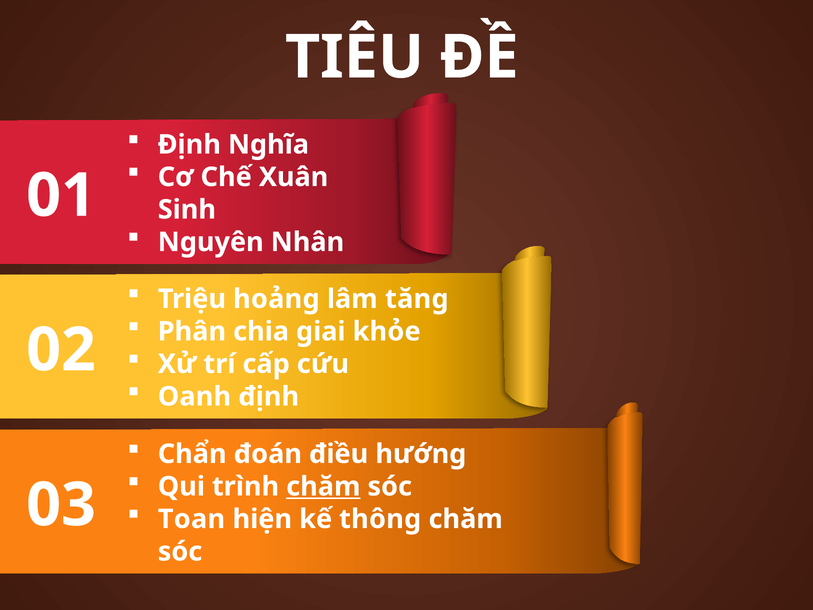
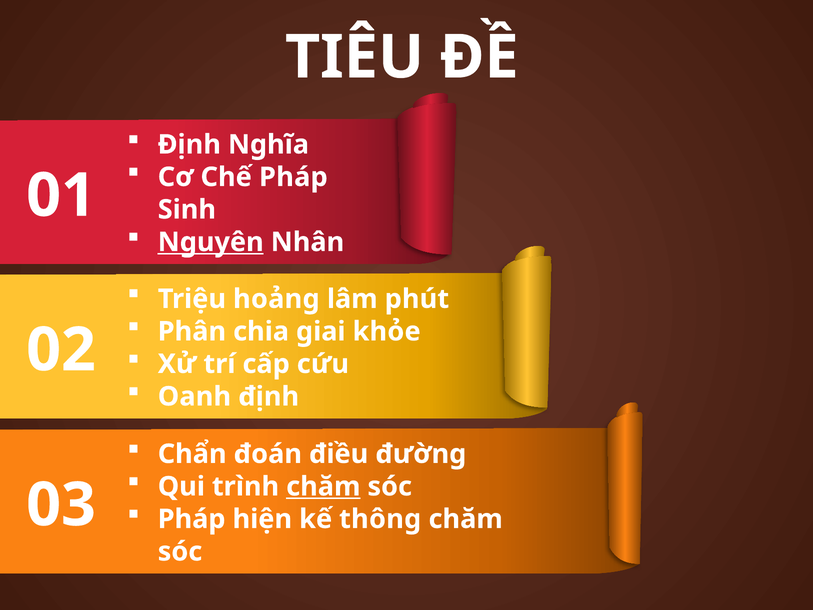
Chế Xuân: Xuân -> Pháp
Nguyên underline: none -> present
tăng: tăng -> phút
hướng: hướng -> đường
Toan at (191, 519): Toan -> Pháp
